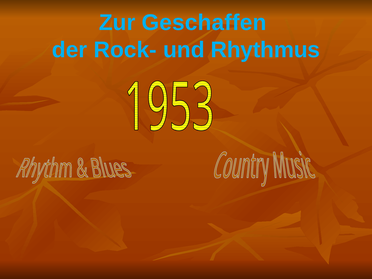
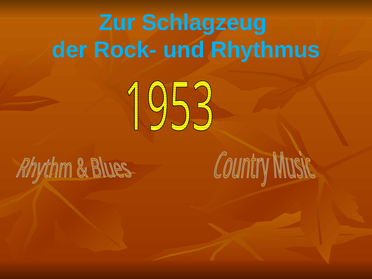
Geschaffen: Geschaffen -> Schlagzeug
